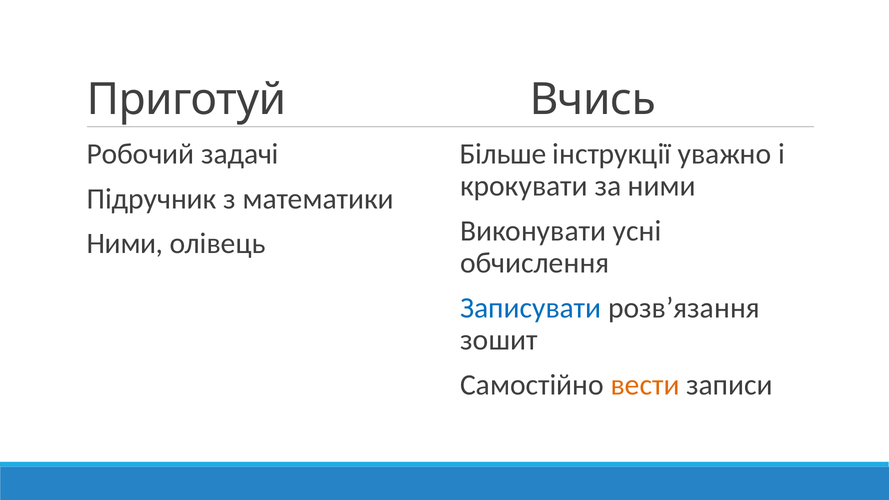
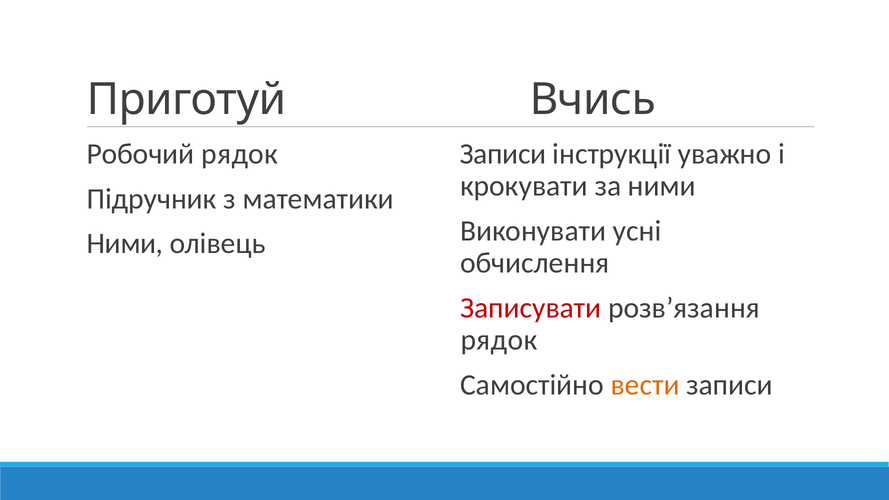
Робочий задачі: задачі -> рядок
Більше at (503, 154): Більше -> Записи
Записувати colour: blue -> red
зошит at (499, 340): зошит -> рядок
